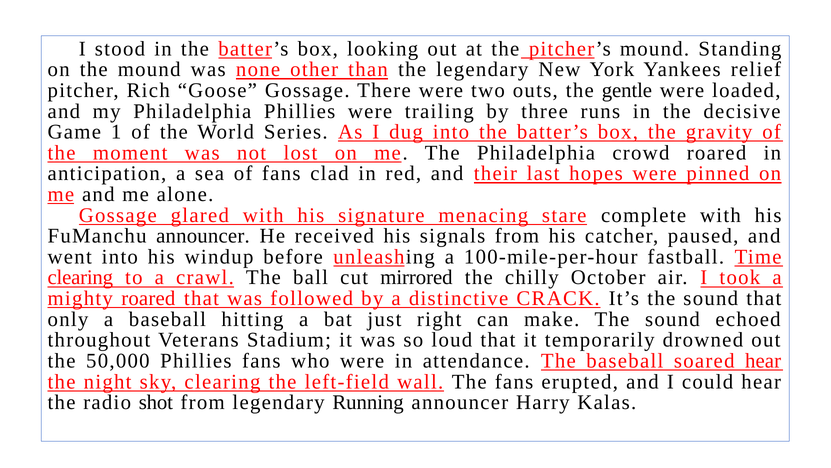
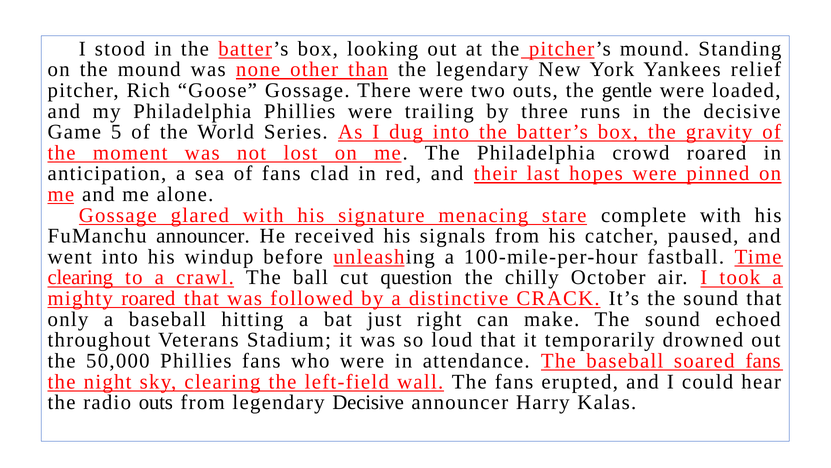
1: 1 -> 5
mirrored: mirrored -> question
soared hear: hear -> fans
radio shot: shot -> outs
legendary Running: Running -> Decisive
